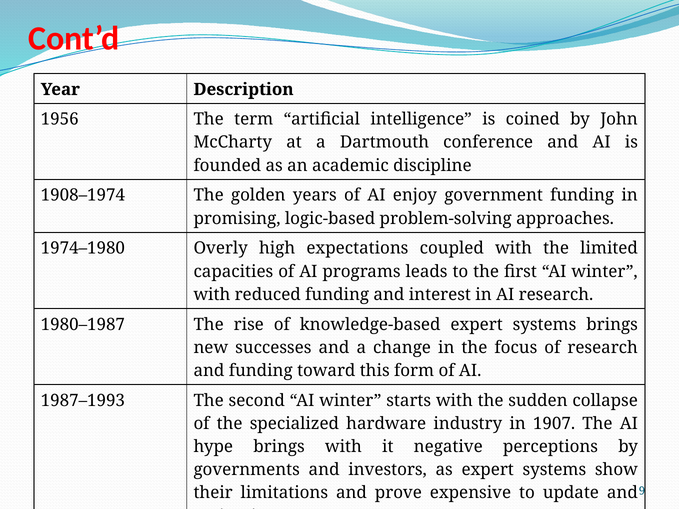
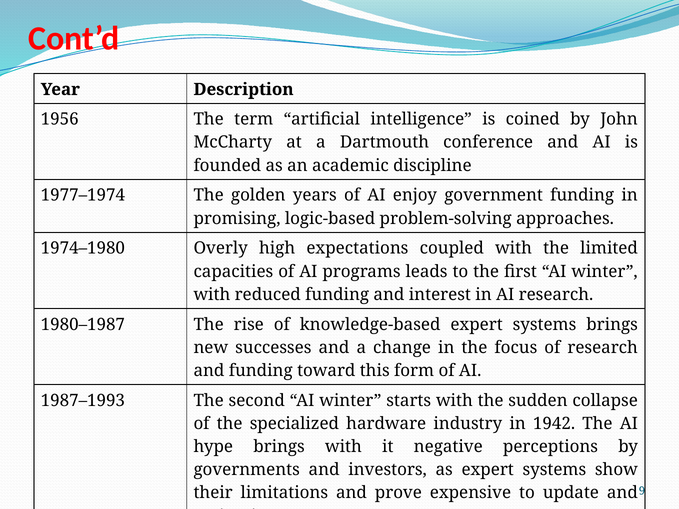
1908–1974: 1908–1974 -> 1977–1974
1907: 1907 -> 1942
